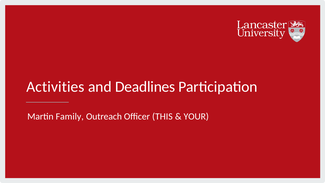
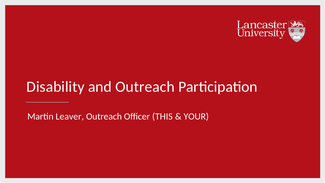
Activities: Activities -> Disability
and Deadlines: Deadlines -> Outreach
Family: Family -> Leaver
